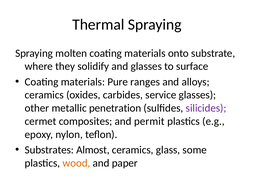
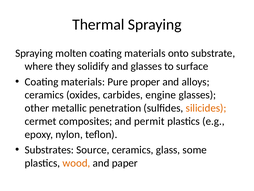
ranges: ranges -> proper
service: service -> engine
silicides colour: purple -> orange
Almost: Almost -> Source
